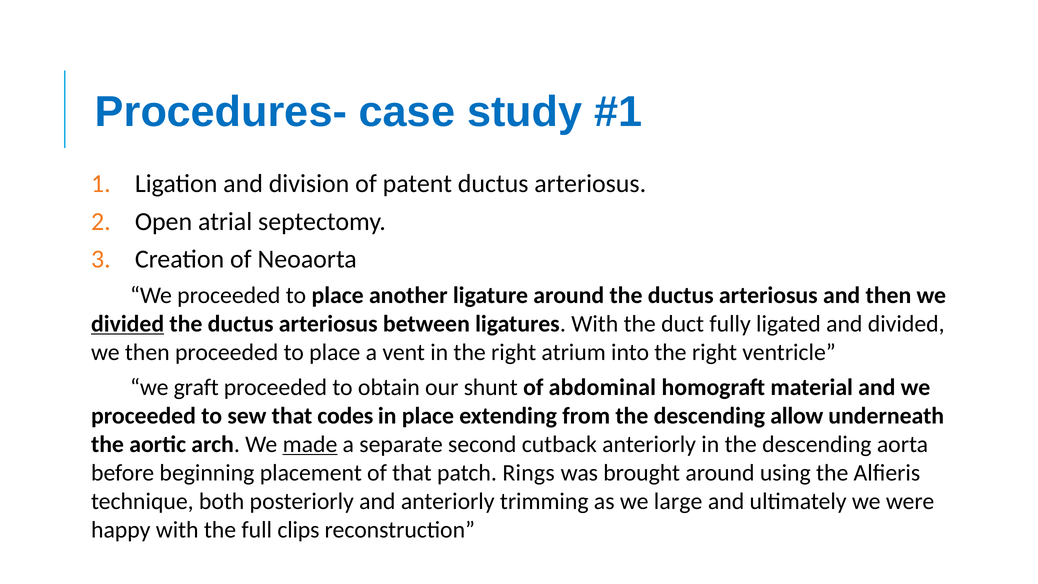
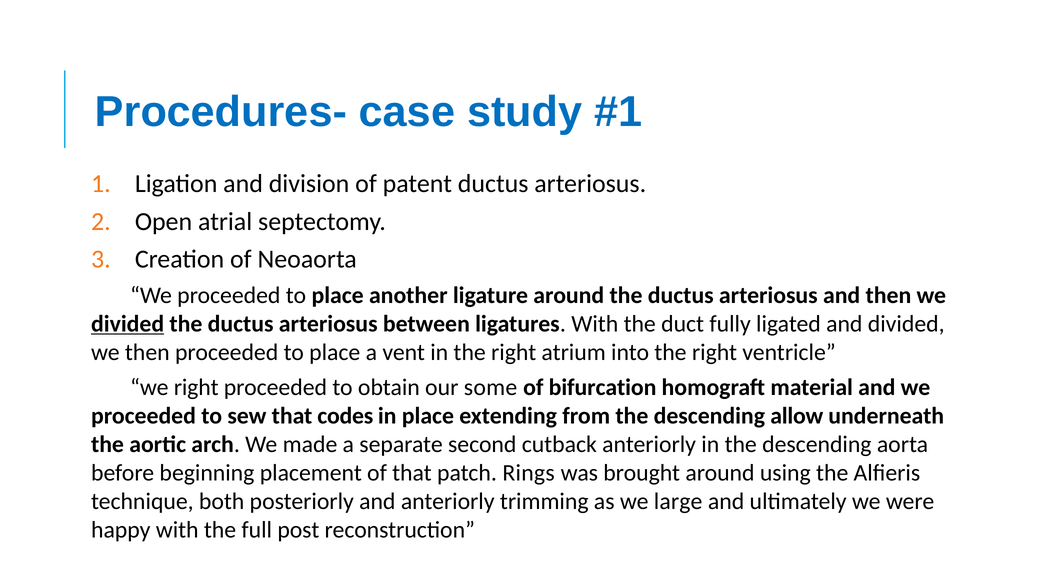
we graft: graft -> right
shunt: shunt -> some
abdominal: abdominal -> bifurcation
made underline: present -> none
clips: clips -> post
